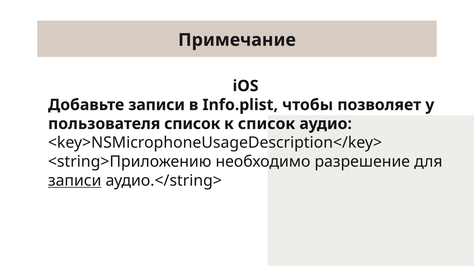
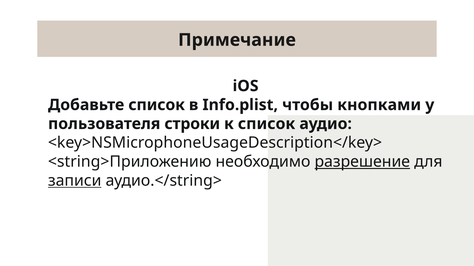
Добавьте записи: записи -> список
позволяет: позволяет -> кнопками
пользователя список: список -> строки
разрешение underline: none -> present
